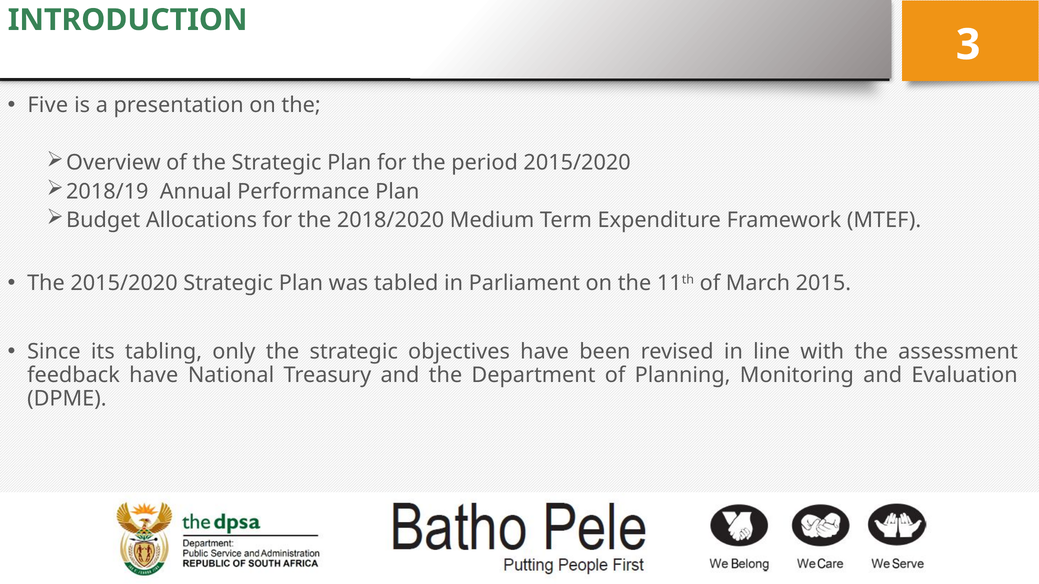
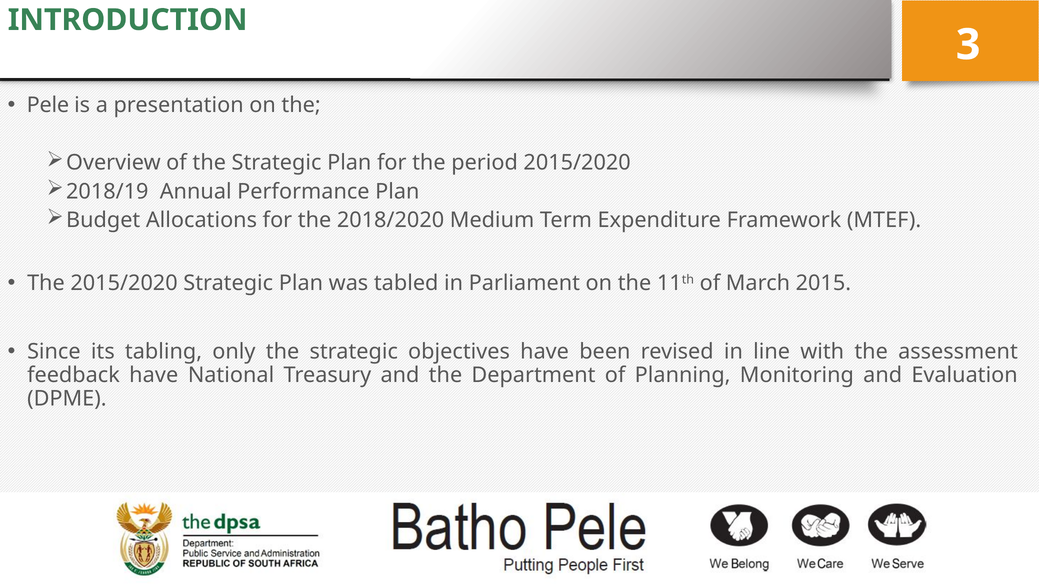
Five: Five -> Pele
